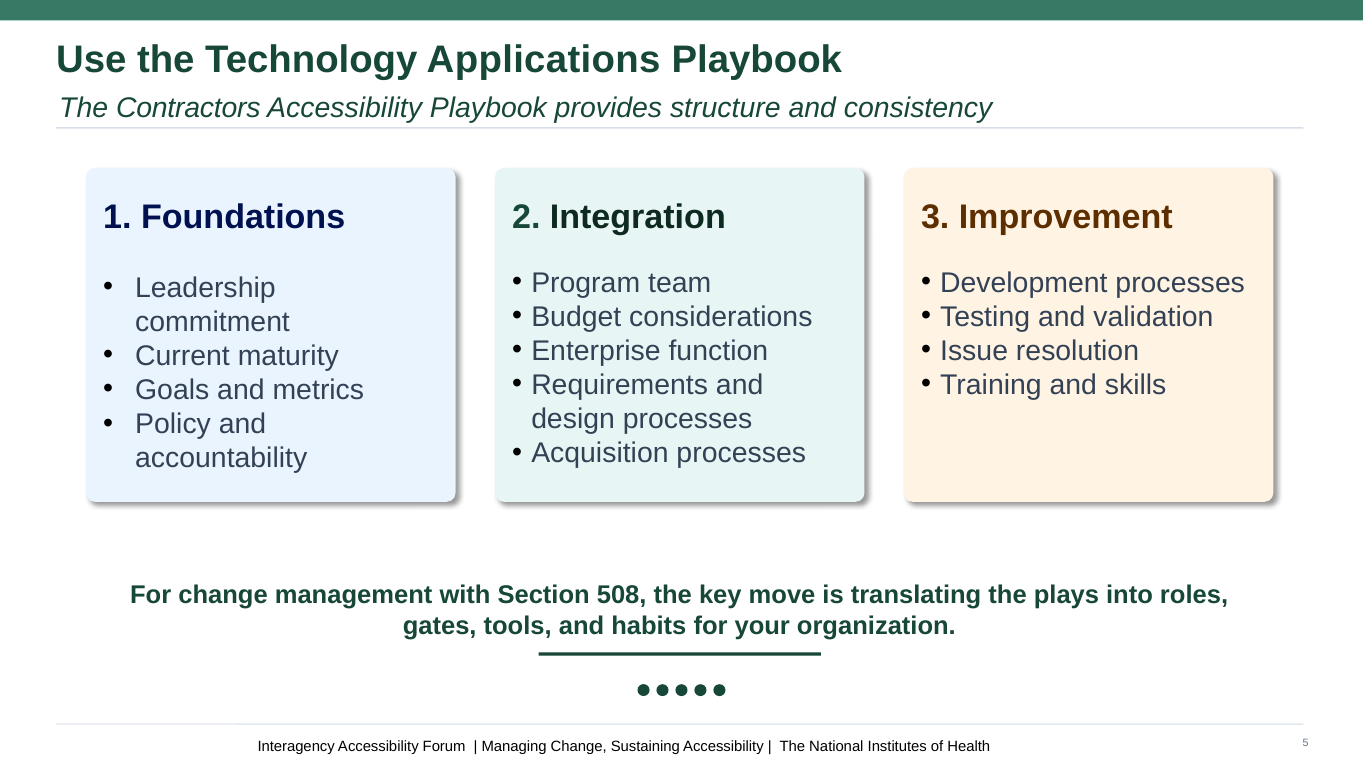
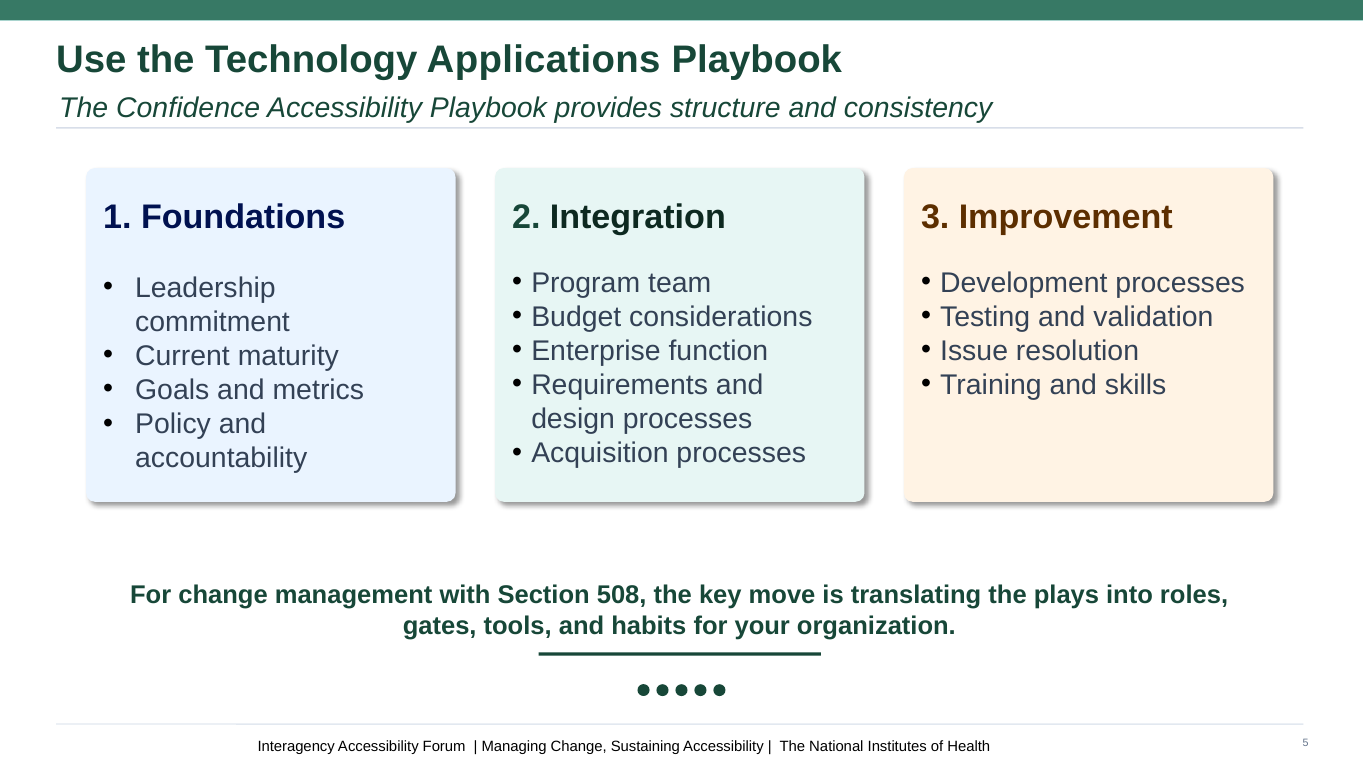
Contractors: Contractors -> Confidence
